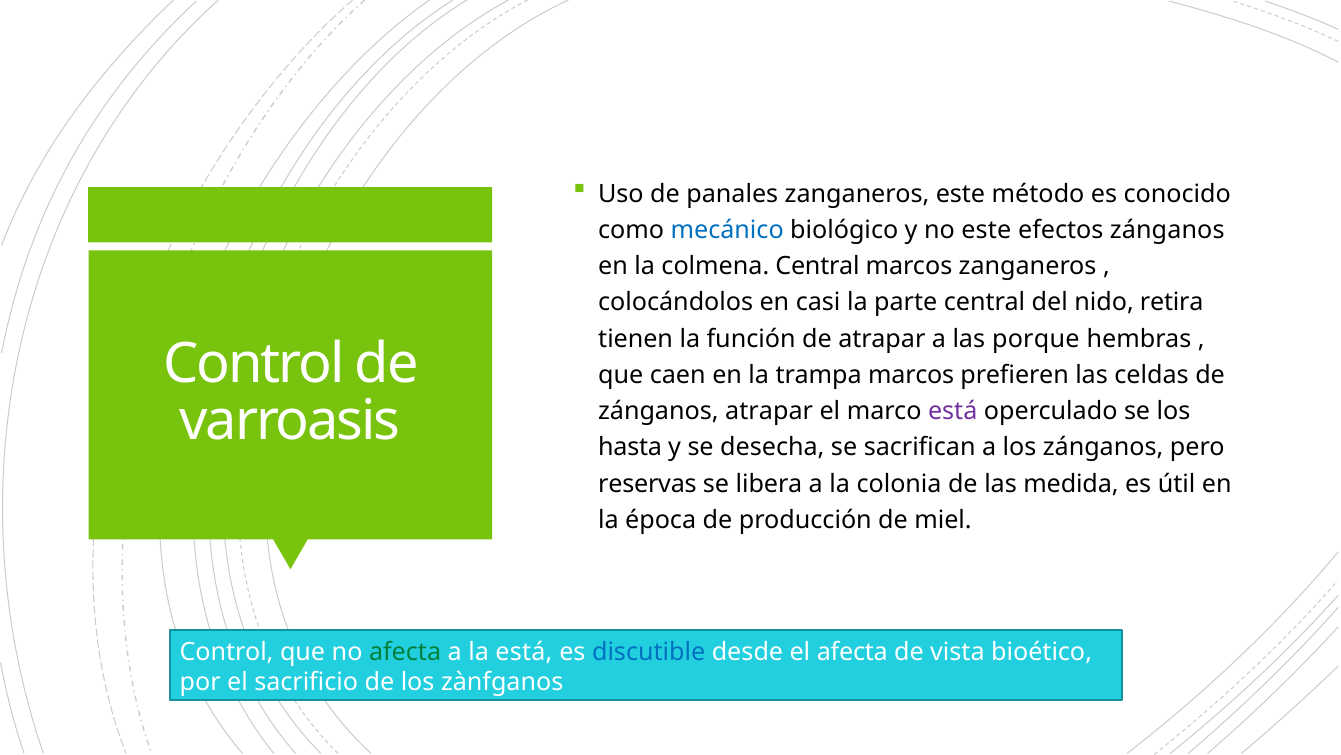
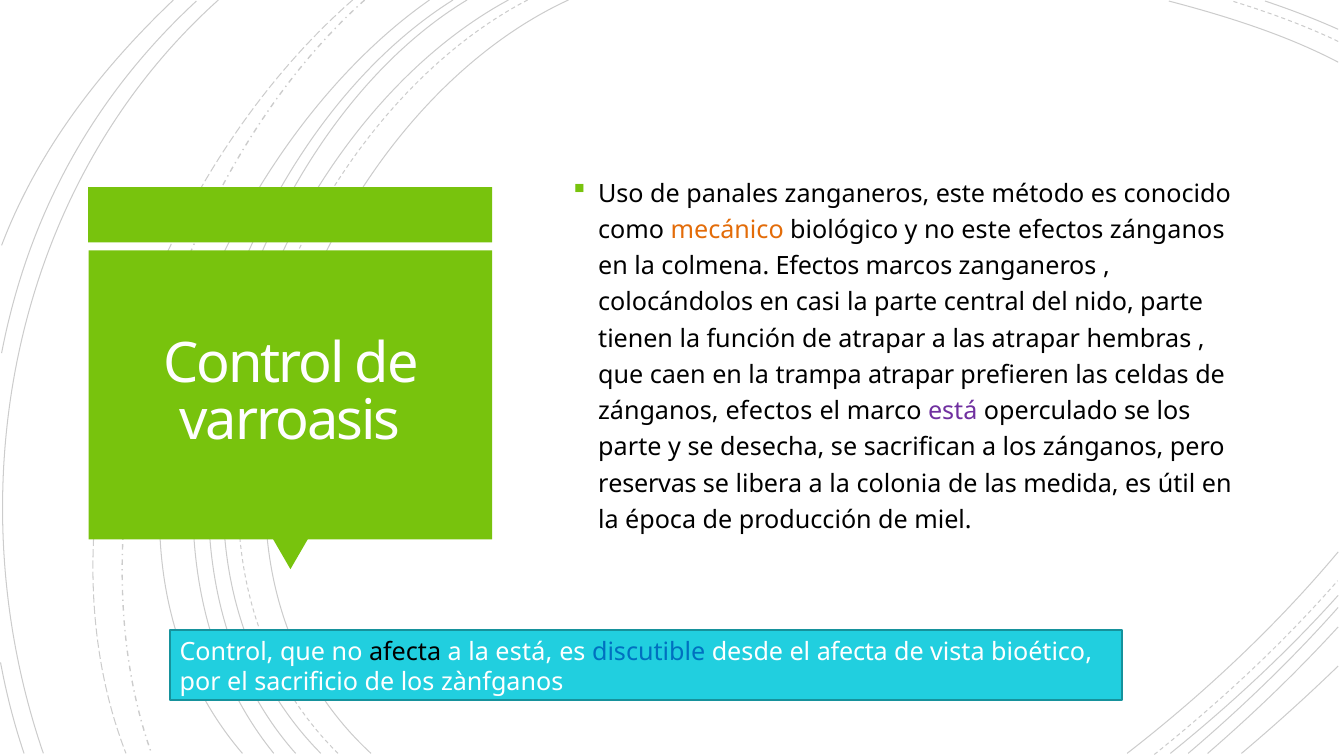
mecánico colour: blue -> orange
colmena Central: Central -> Efectos
nido retira: retira -> parte
las porque: porque -> atrapar
trampa marcos: marcos -> atrapar
zánganos atrapar: atrapar -> efectos
hasta at (630, 447): hasta -> parte
afecta at (405, 651) colour: green -> black
